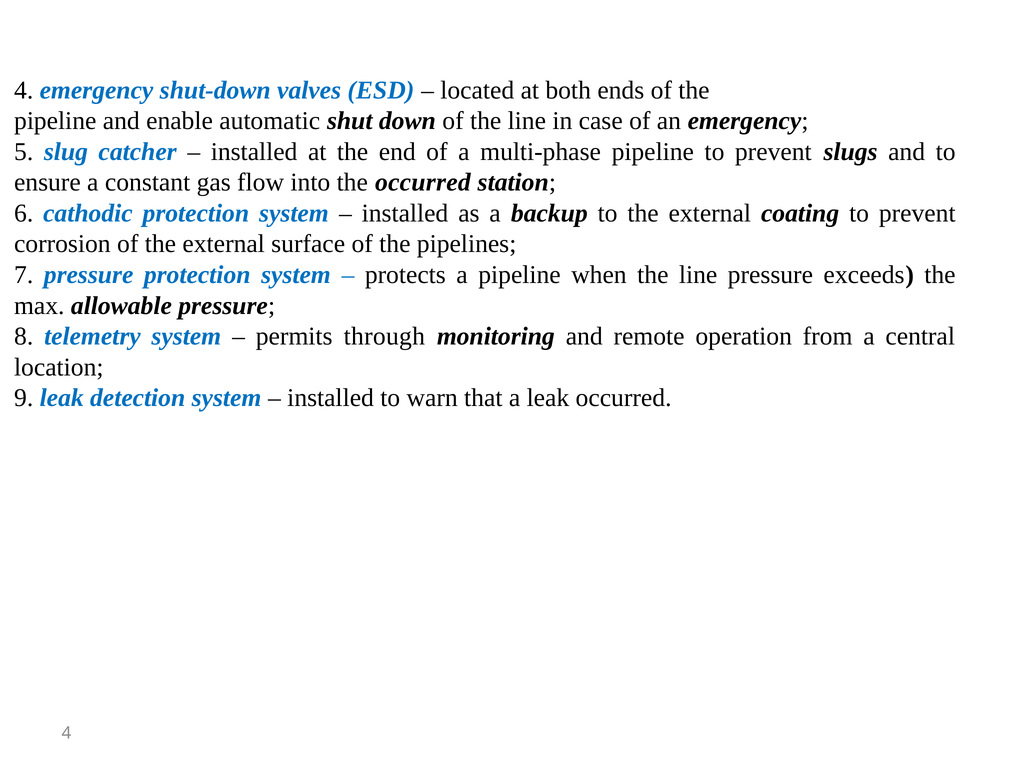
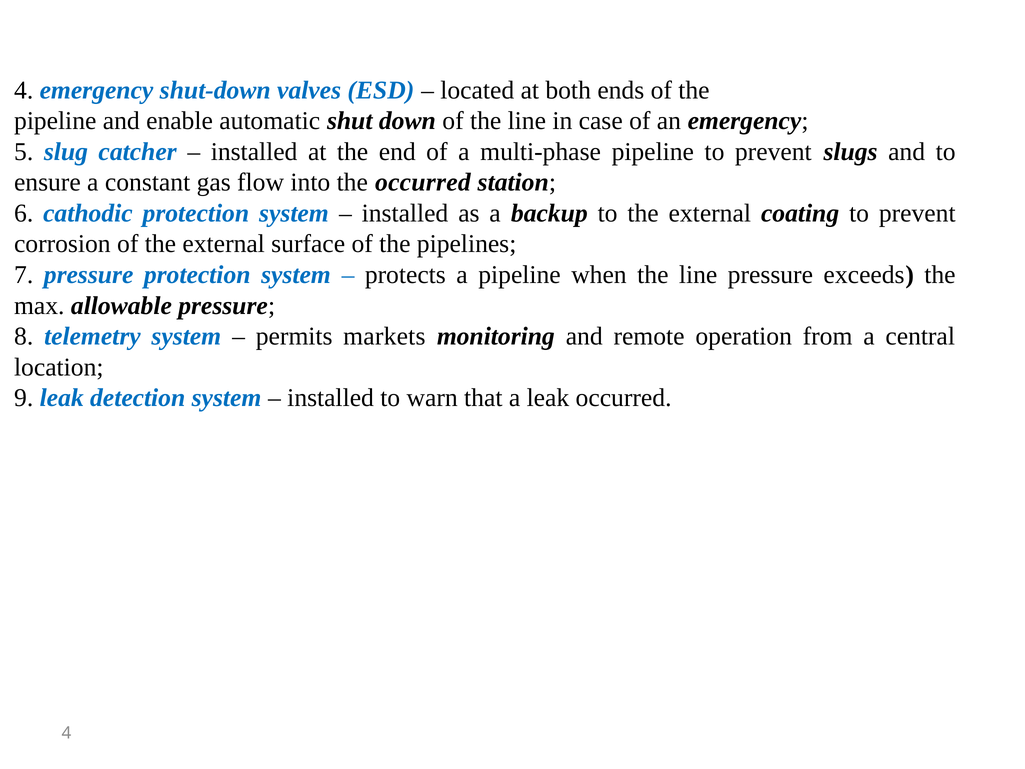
through: through -> markets
